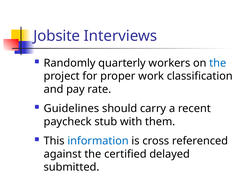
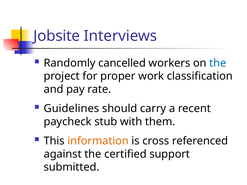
quarterly: quarterly -> cancelled
information colour: blue -> orange
delayed: delayed -> support
